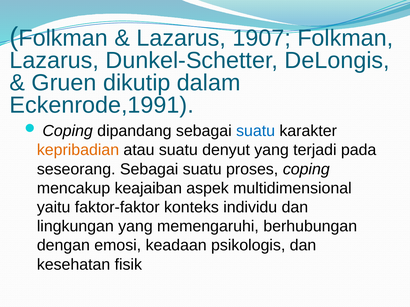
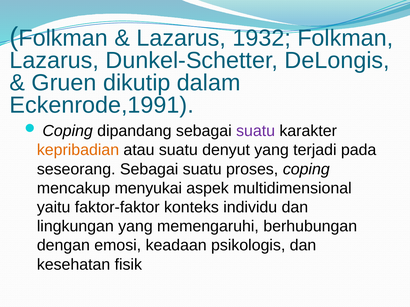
1907: 1907 -> 1932
suatu at (256, 131) colour: blue -> purple
keajaiban: keajaiban -> menyukai
